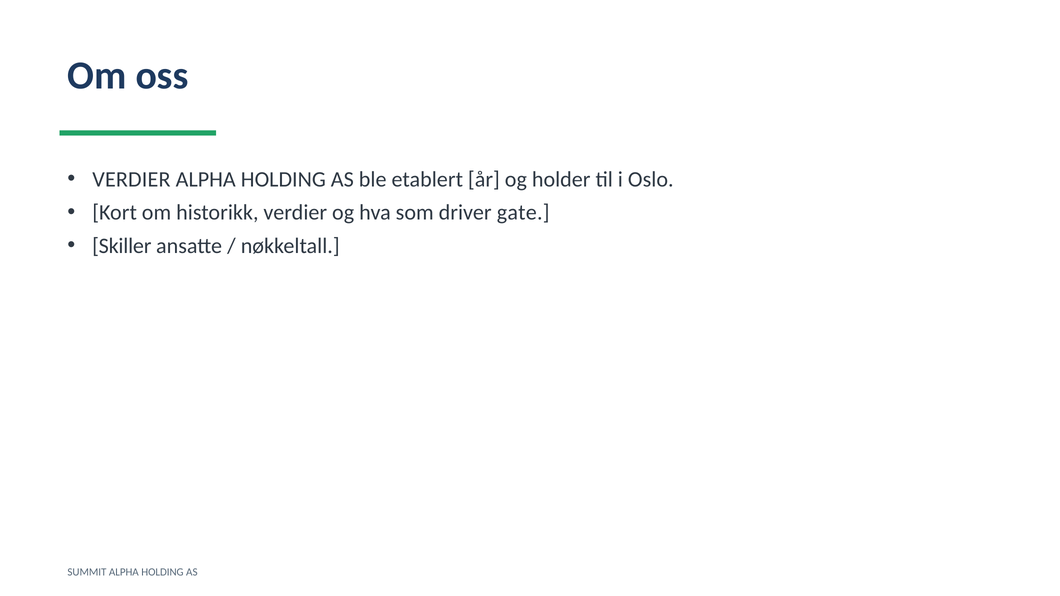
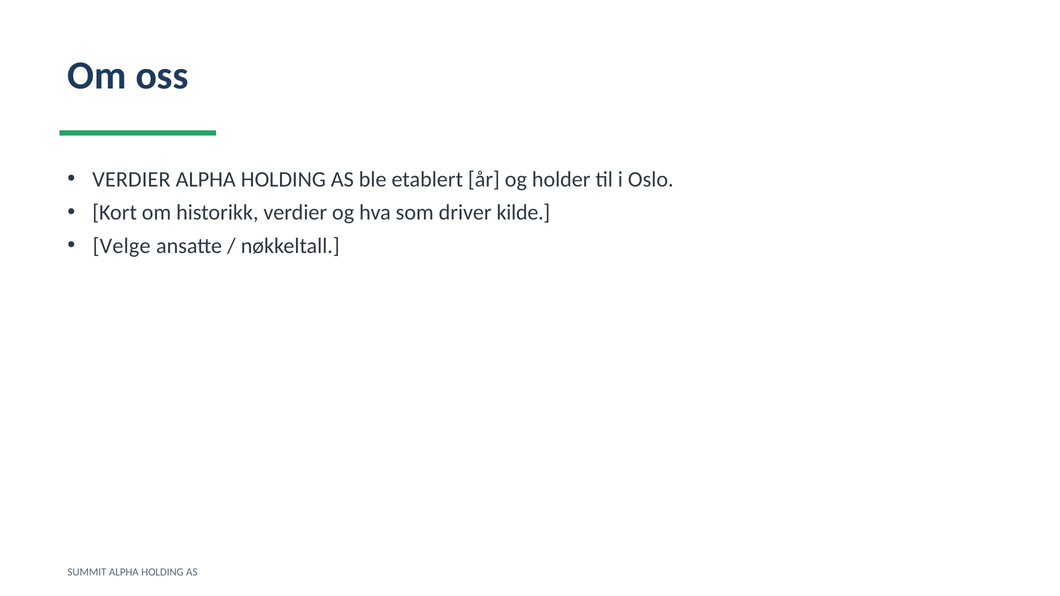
gate: gate -> kilde
Skiller: Skiller -> Velge
